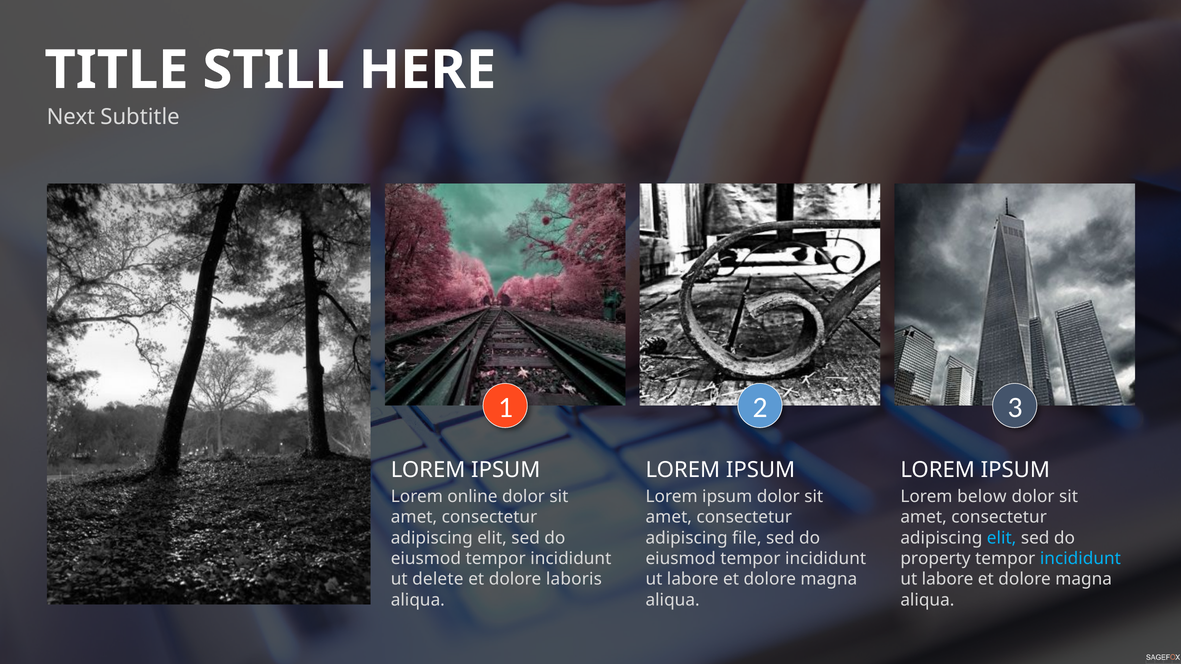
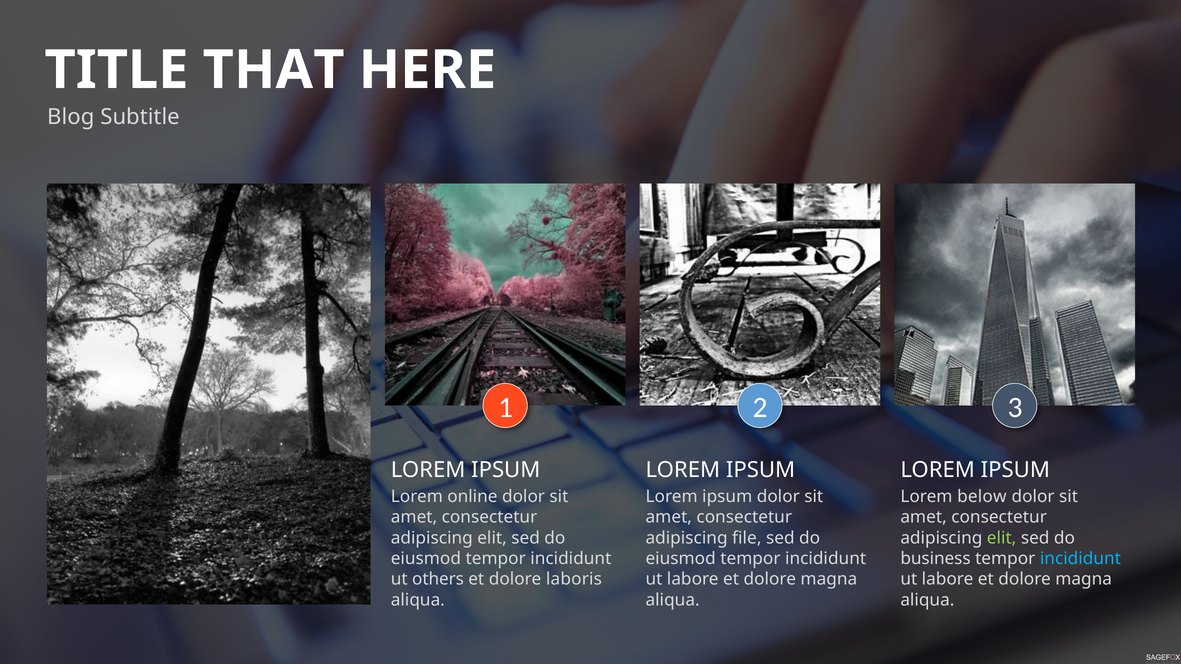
STILL: STILL -> THAT
Next: Next -> Blog
elit at (1002, 538) colour: light blue -> light green
property: property -> business
delete: delete -> others
